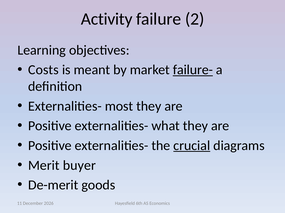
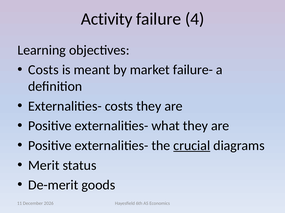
2: 2 -> 4
failure- underline: present -> none
Externalities- most: most -> costs
buyer: buyer -> status
